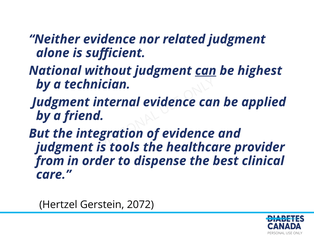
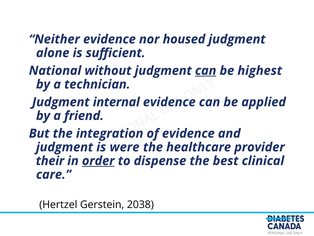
related: related -> housed
tools: tools -> were
from: from -> their
order underline: none -> present
2072: 2072 -> 2038
